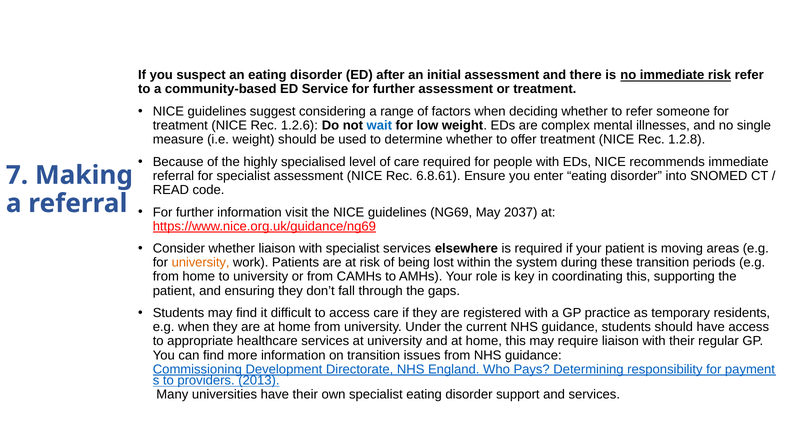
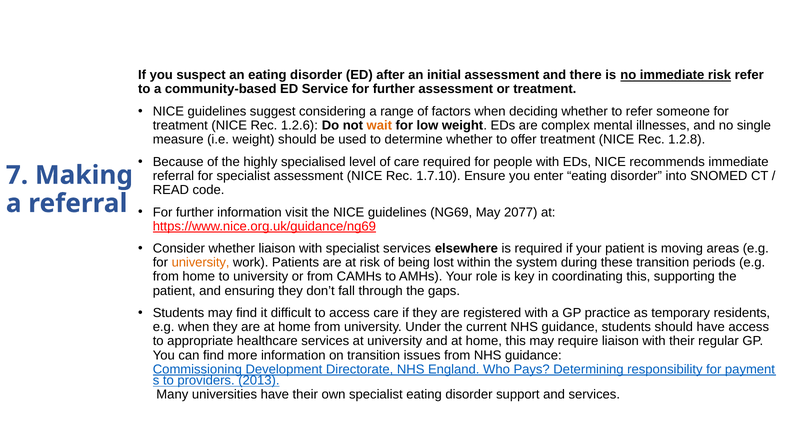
wait colour: blue -> orange
6.8.61: 6.8.61 -> 1.7.10
2037: 2037 -> 2077
